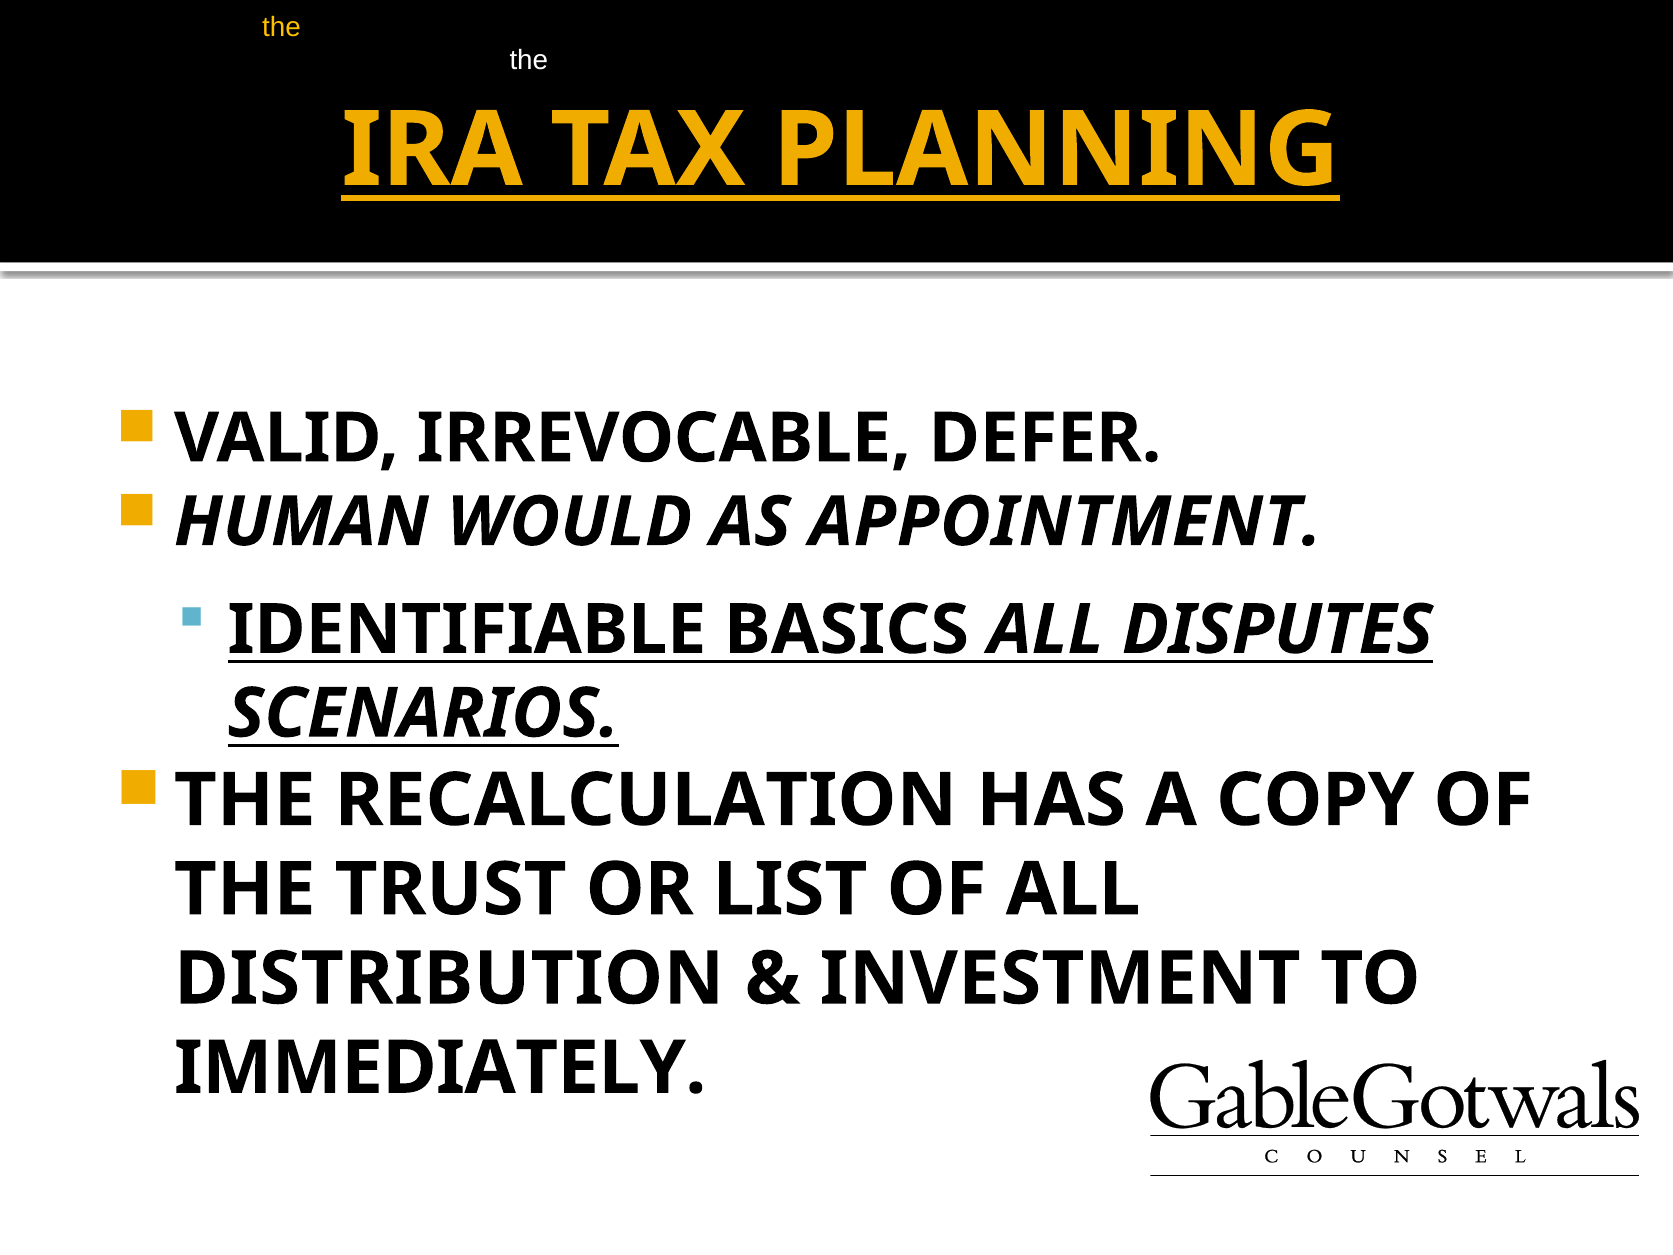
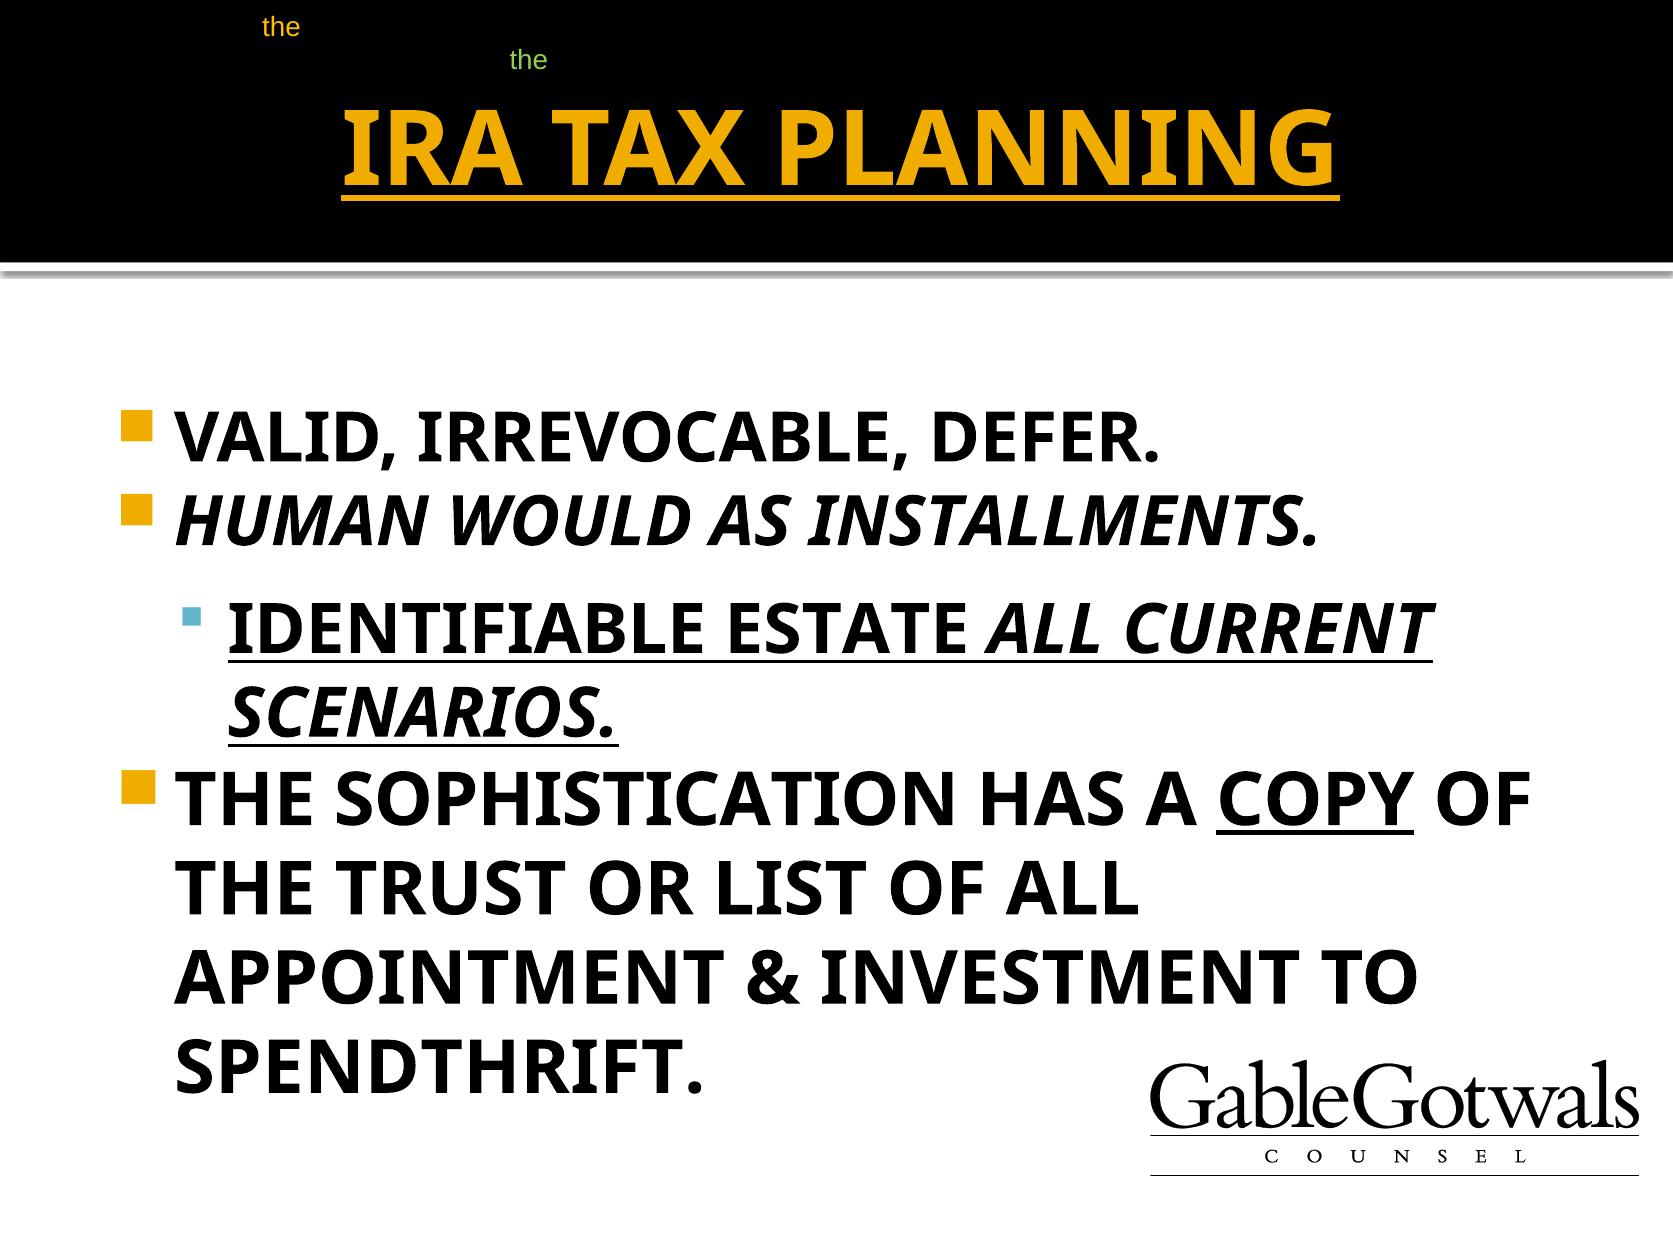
the at (529, 60) colour: white -> light green
APPOINTMENT: APPOINTMENT -> INSTALLMENTS
BASICS: BASICS -> ESTATE
DISPUTES: DISPUTES -> CURRENT
RECALCULATION: RECALCULATION -> SOPHISTICATION
COPY underline: none -> present
DISTRIBUTION: DISTRIBUTION -> APPOINTMENT
IMMEDIATELY: IMMEDIATELY -> SPENDTHRIFT
